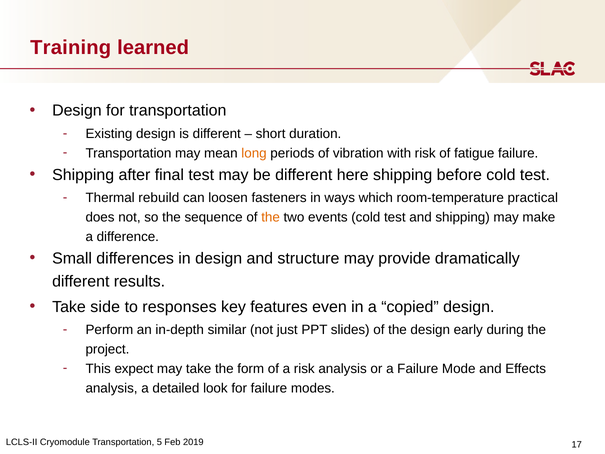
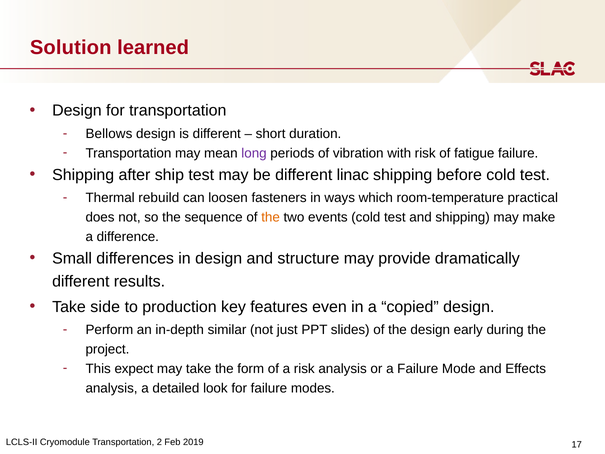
Training: Training -> Solution
Existing: Existing -> Bellows
long colour: orange -> purple
final: final -> ship
here: here -> linac
responses: responses -> production
5: 5 -> 2
